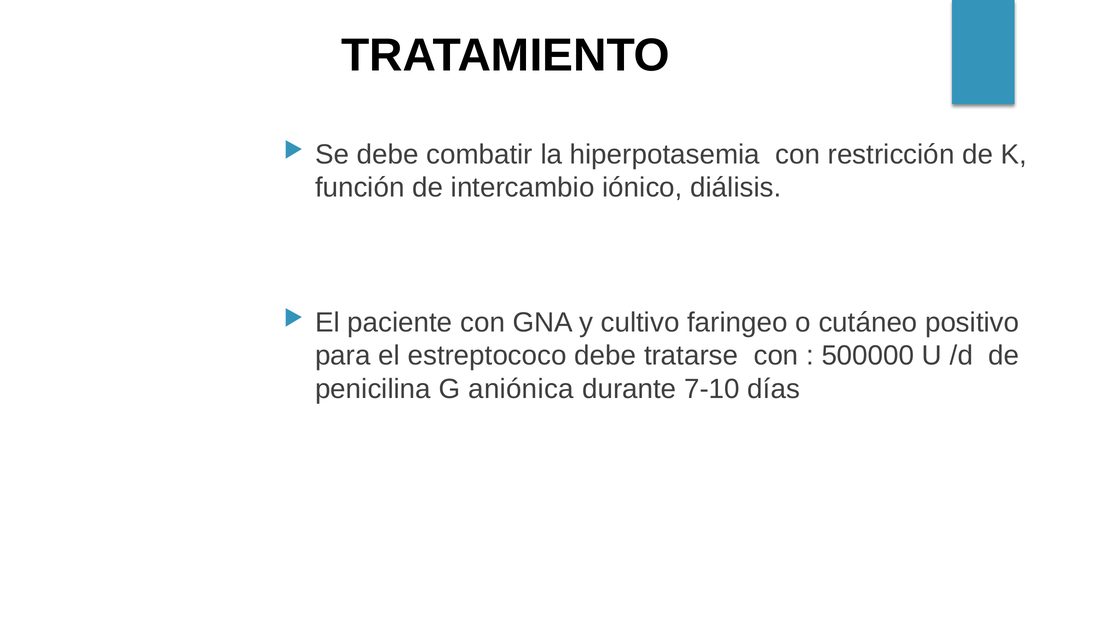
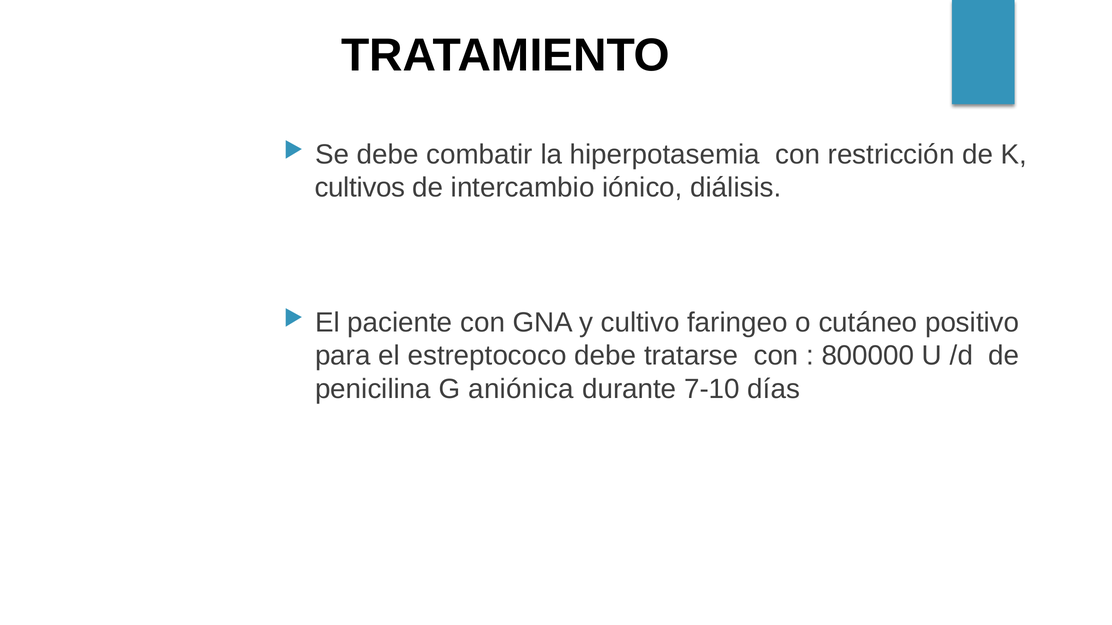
función: función -> cultivos
500000: 500000 -> 800000
